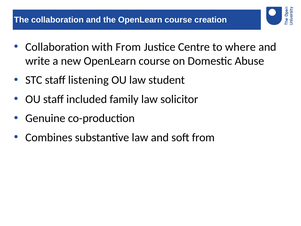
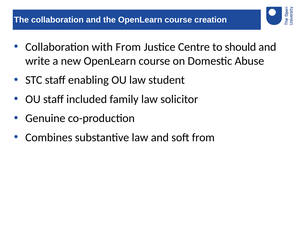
where: where -> should
listening: listening -> enabling
